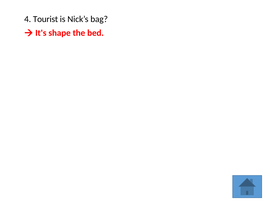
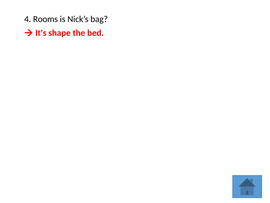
Tourist: Tourist -> Rooms
